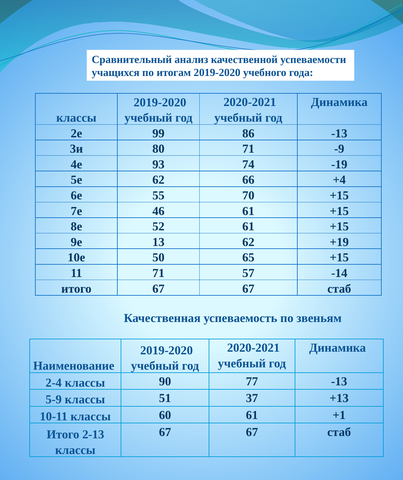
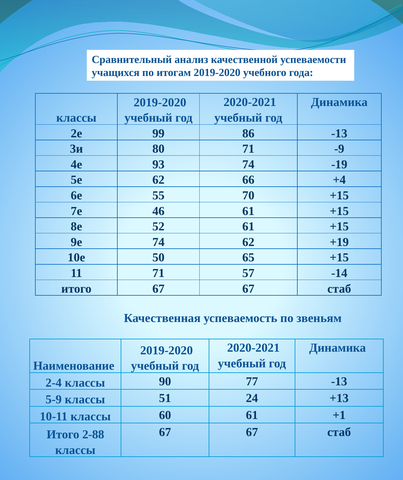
9е 13: 13 -> 74
37: 37 -> 24
2-13: 2-13 -> 2-88
